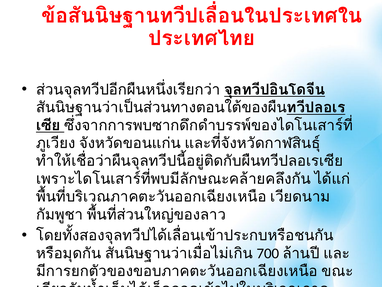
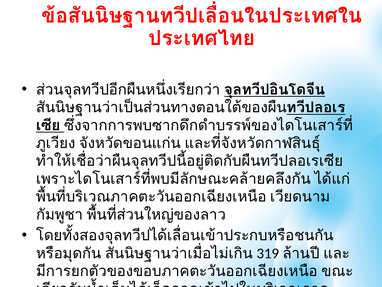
700: 700 -> 319
